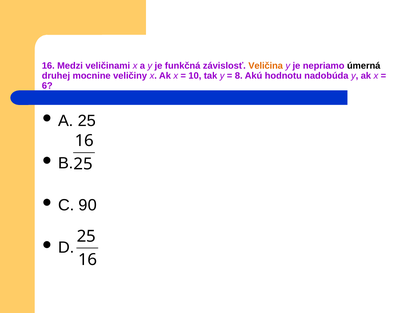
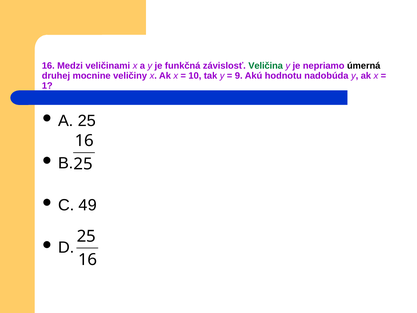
Veličina colour: orange -> green
8: 8 -> 9
6: 6 -> 1
90: 90 -> 49
